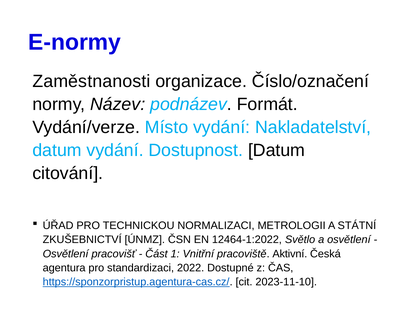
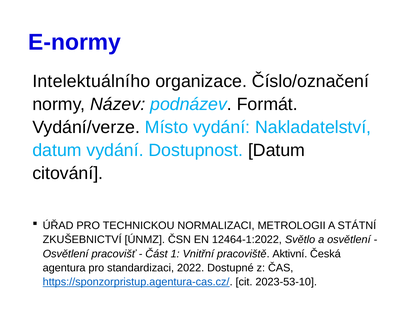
Zaměstnanosti: Zaměstnanosti -> Intelektuálního
2023-11-10: 2023-11-10 -> 2023-53-10
